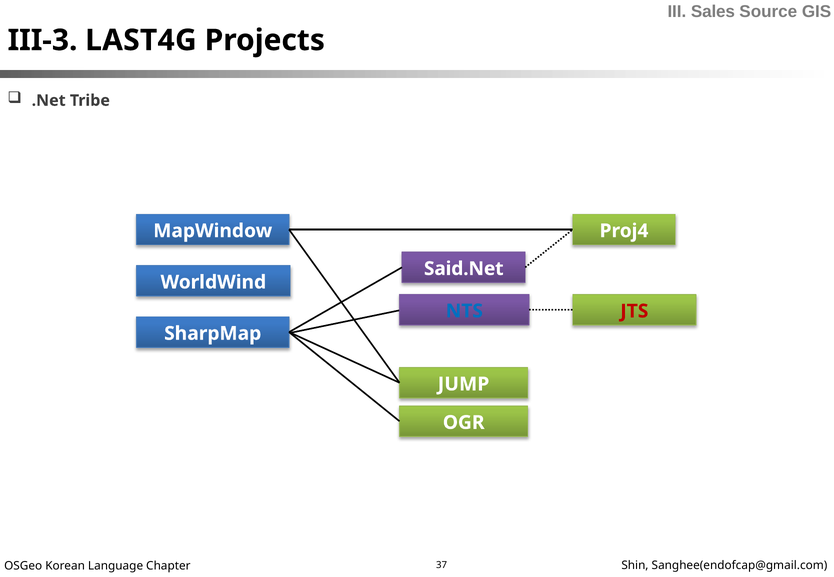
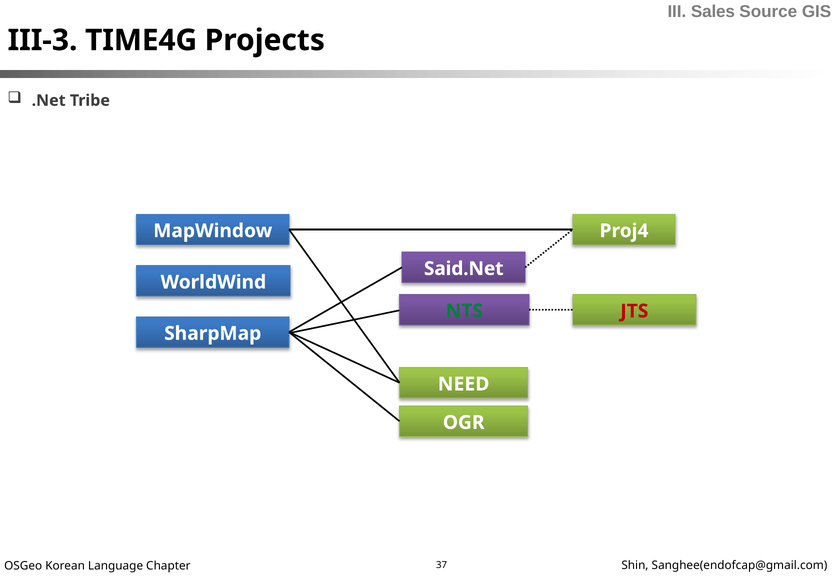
LAST4G: LAST4G -> TIME4G
NTS colour: blue -> green
JUMP: JUMP -> NEED
